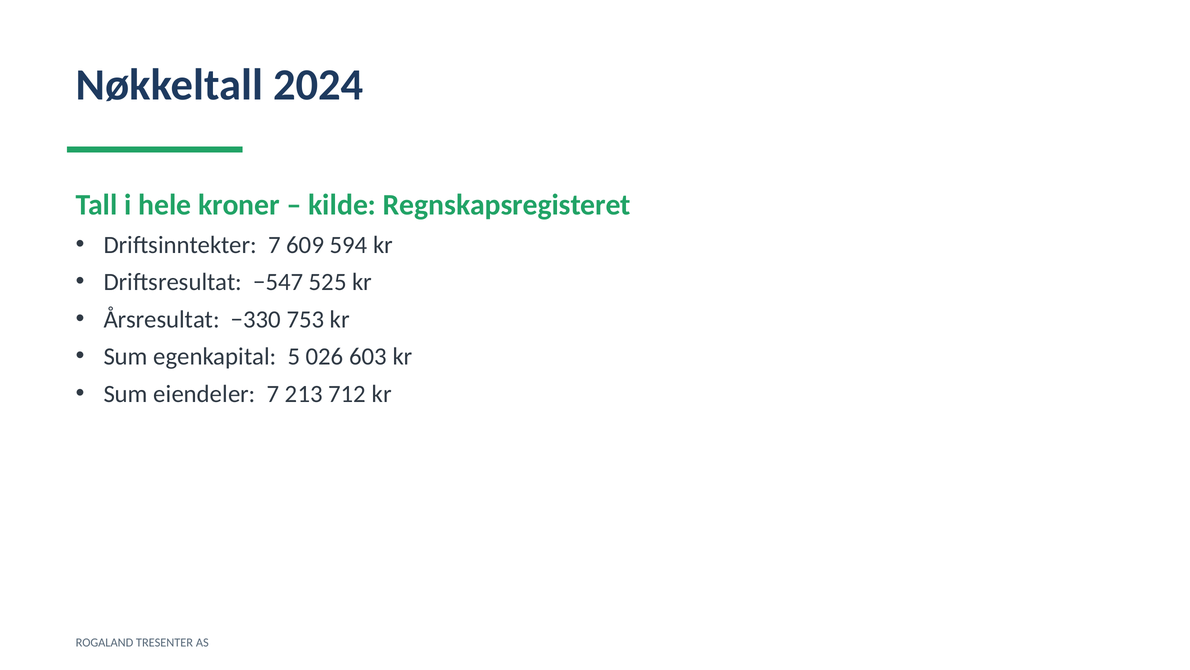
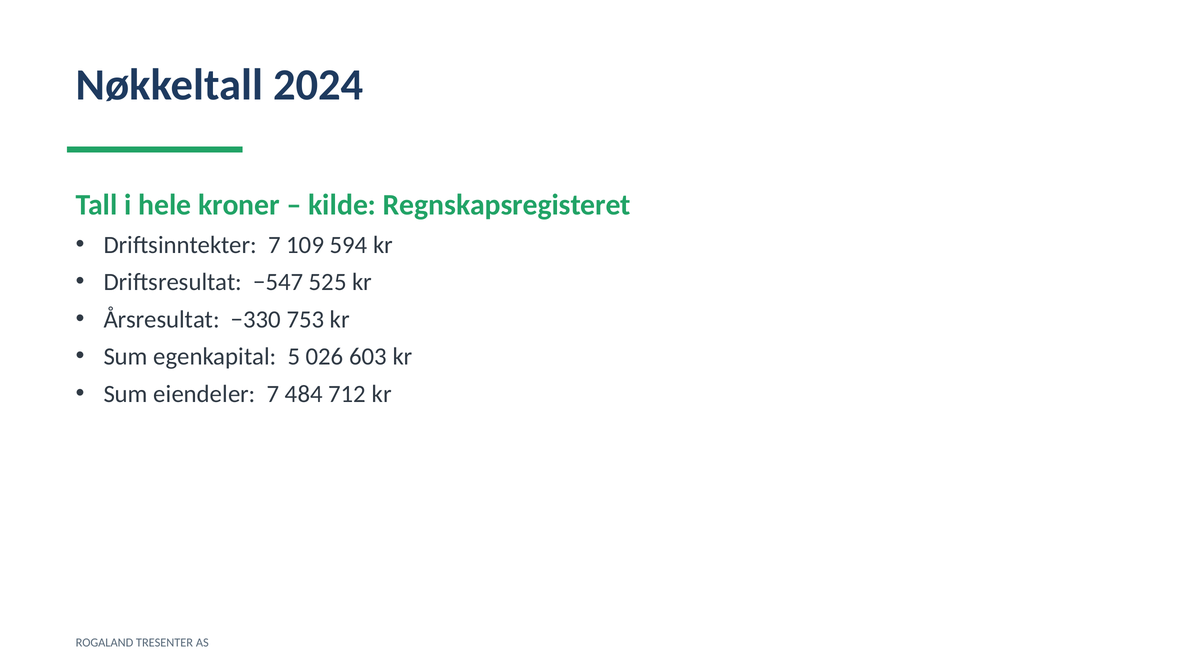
609: 609 -> 109
213: 213 -> 484
